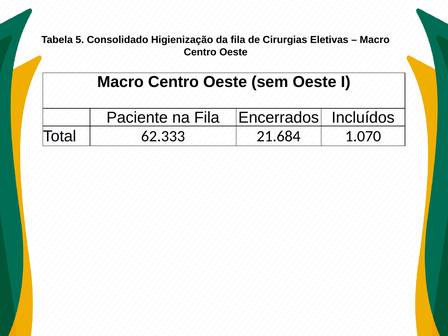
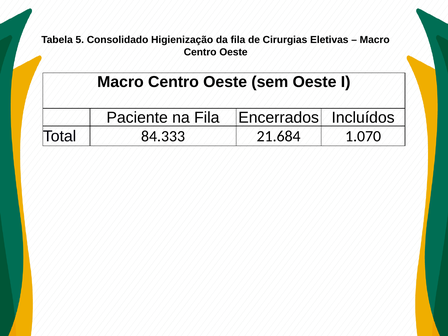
62.333: 62.333 -> 84.333
